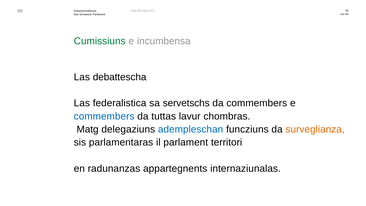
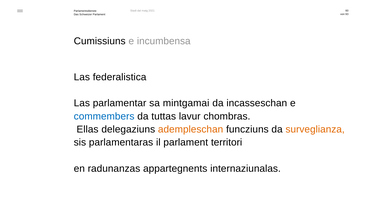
Cumissiuns colour: green -> black
debattescha: debattescha -> federalistica
federalistica: federalistica -> parlamentar
servetschs: servetschs -> mintgamai
da commembers: commembers -> incasseschan
Matg at (88, 129): Matg -> Ellas
adempleschan colour: blue -> orange
